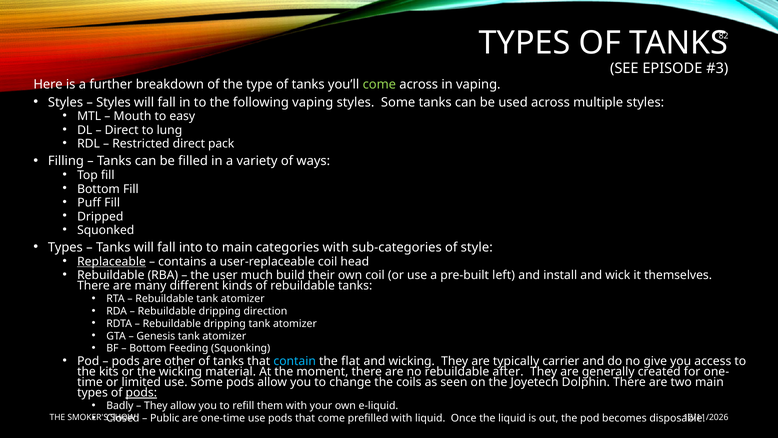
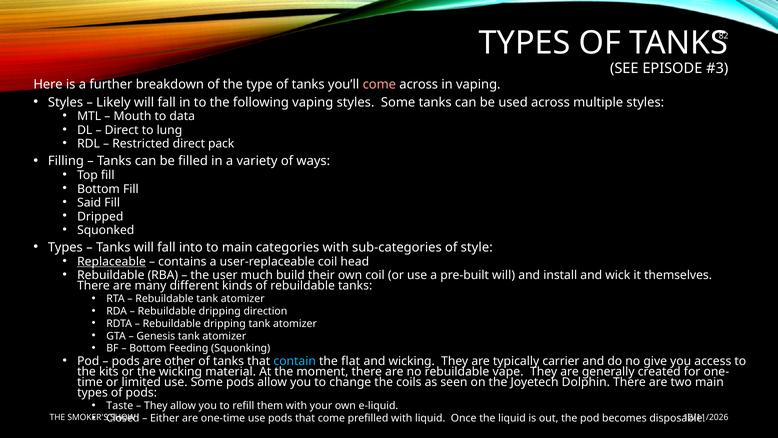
come at (379, 85) colour: light green -> pink
Styles at (114, 102): Styles -> Likely
easy: easy -> data
Puff: Puff -> Said
pre-built left: left -> will
after: after -> vape
pods at (141, 393) underline: present -> none
Badly: Badly -> Taste
Public: Public -> Either
